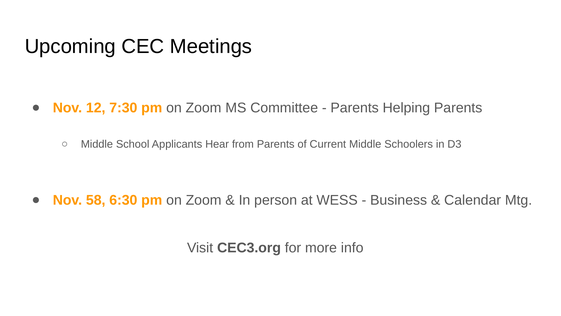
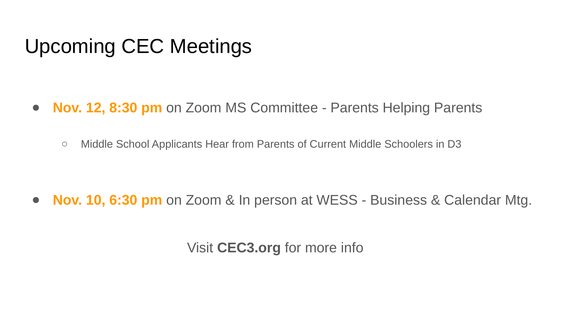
7:30: 7:30 -> 8:30
58: 58 -> 10
